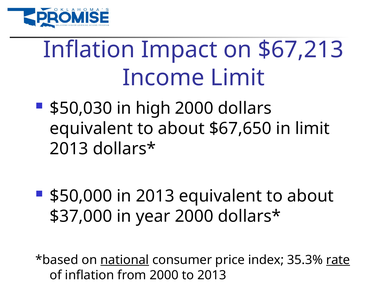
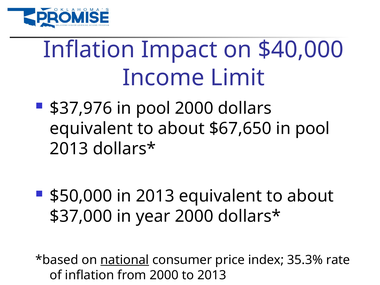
$67,213: $67,213 -> $40,000
$50,030: $50,030 -> $37,976
high at (153, 108): high -> pool
$67,650 in limit: limit -> pool
rate underline: present -> none
